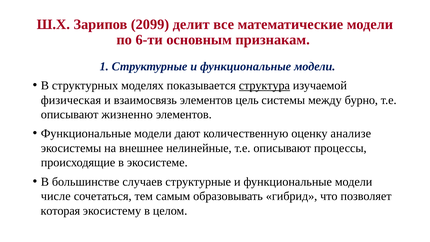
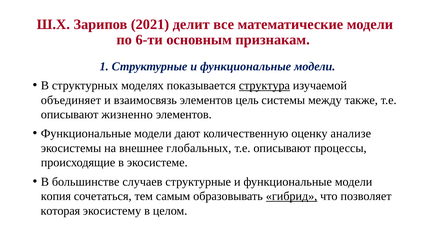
2099: 2099 -> 2021
физическая: физическая -> объединяет
бурно: бурно -> также
нелинейные: нелинейные -> глобальных
числе: числе -> копия
гибрид underline: none -> present
